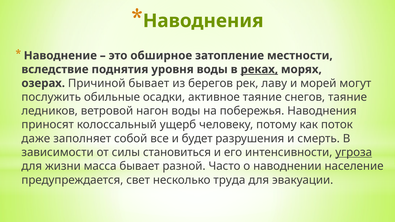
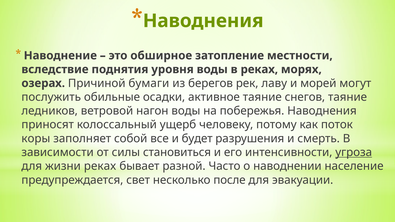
реках at (259, 69) underline: present -> none
Причиной бывает: бывает -> бумаги
даже: даже -> коры
жизни масса: масса -> реках
труда: труда -> после
